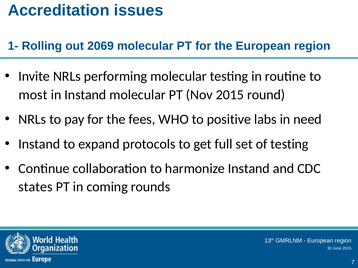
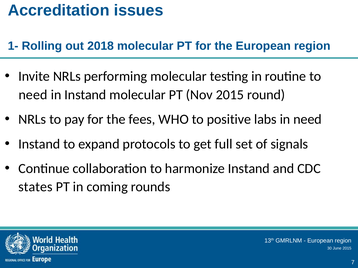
2069: 2069 -> 2018
most at (33, 95): most -> need
of testing: testing -> signals
